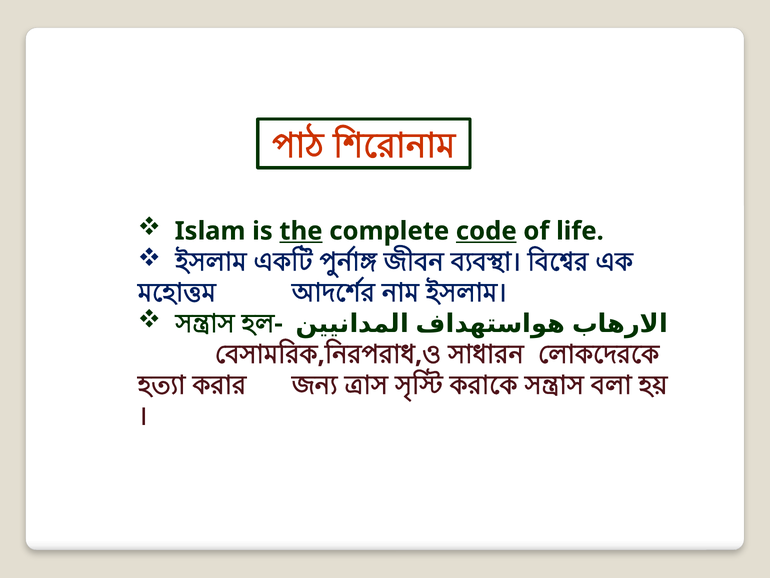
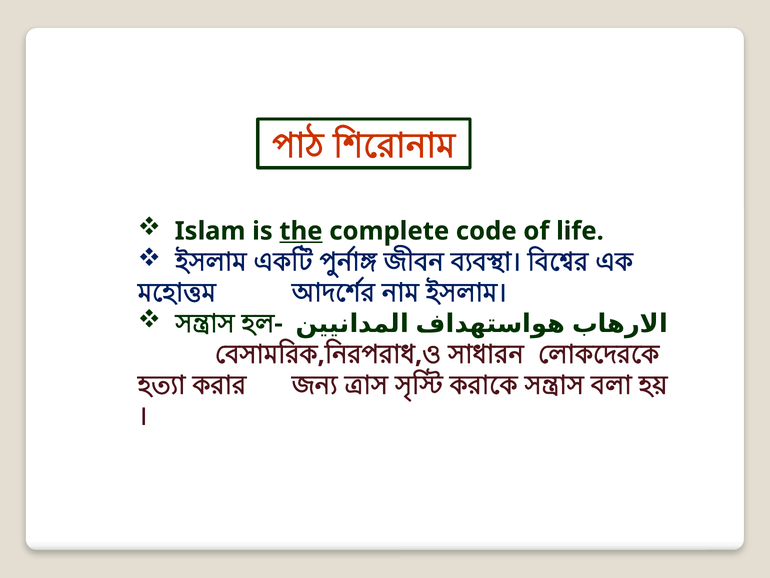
code underline: present -> none
